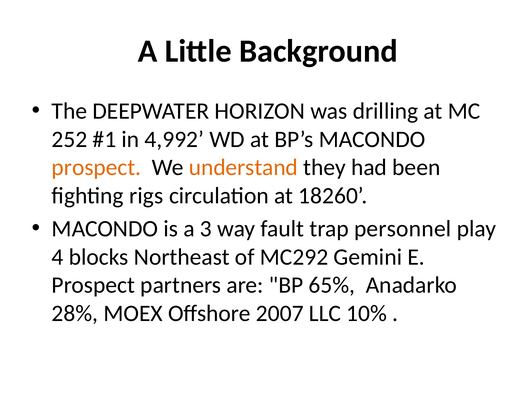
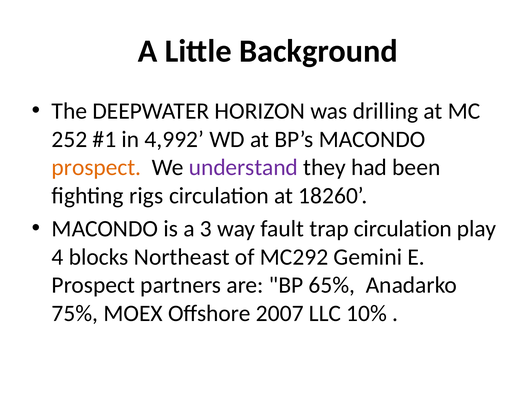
understand colour: orange -> purple
trap personnel: personnel -> circulation
28%: 28% -> 75%
